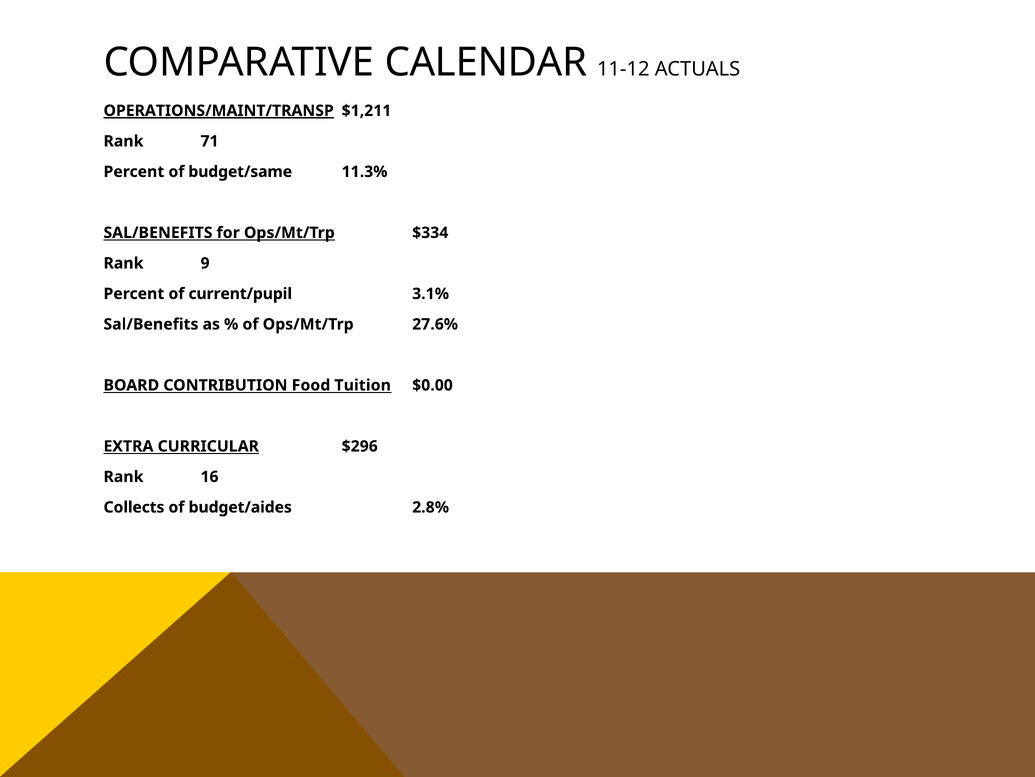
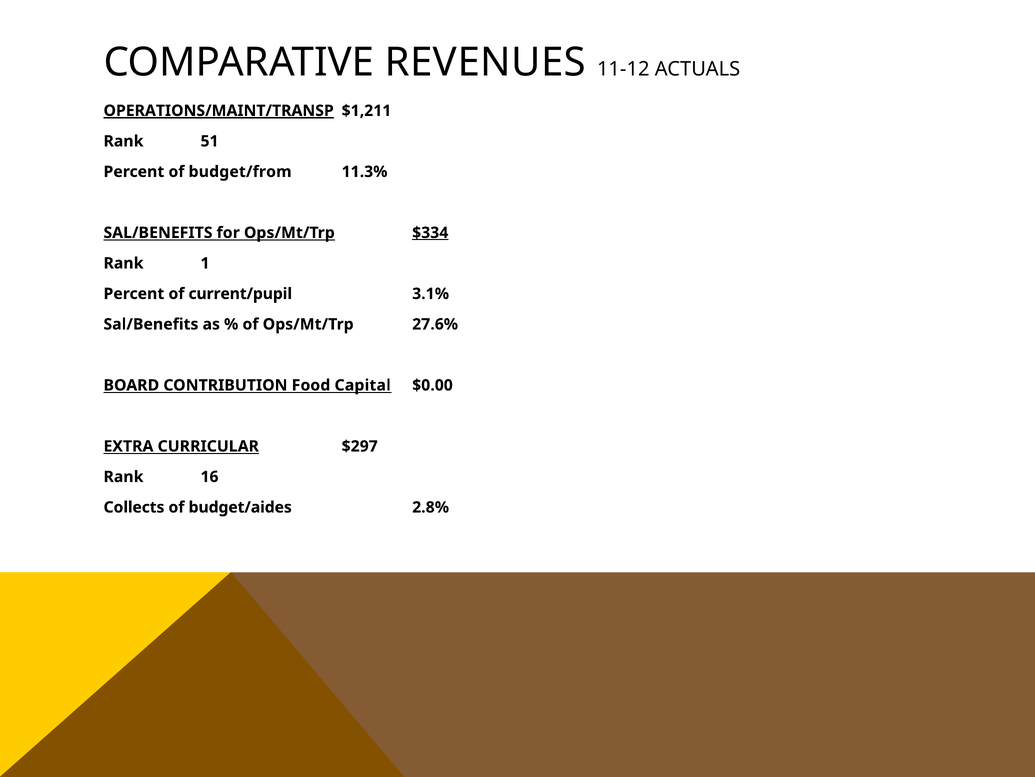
CALENDAR: CALENDAR -> REVENUES
71: 71 -> 51
budget/same: budget/same -> budget/from
$334 underline: none -> present
9: 9 -> 1
Tuition: Tuition -> Capital
$296: $296 -> $297
